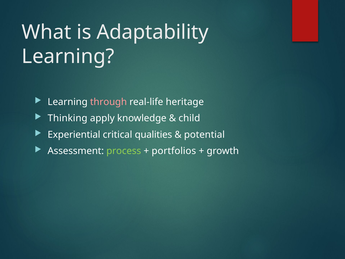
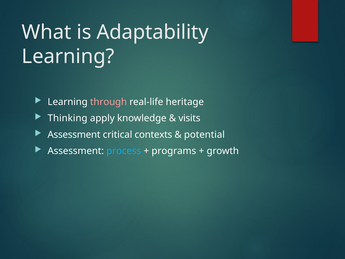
child: child -> visits
Experiential at (74, 135): Experiential -> Assessment
qualities: qualities -> contexts
process colour: light green -> light blue
portfolios: portfolios -> programs
